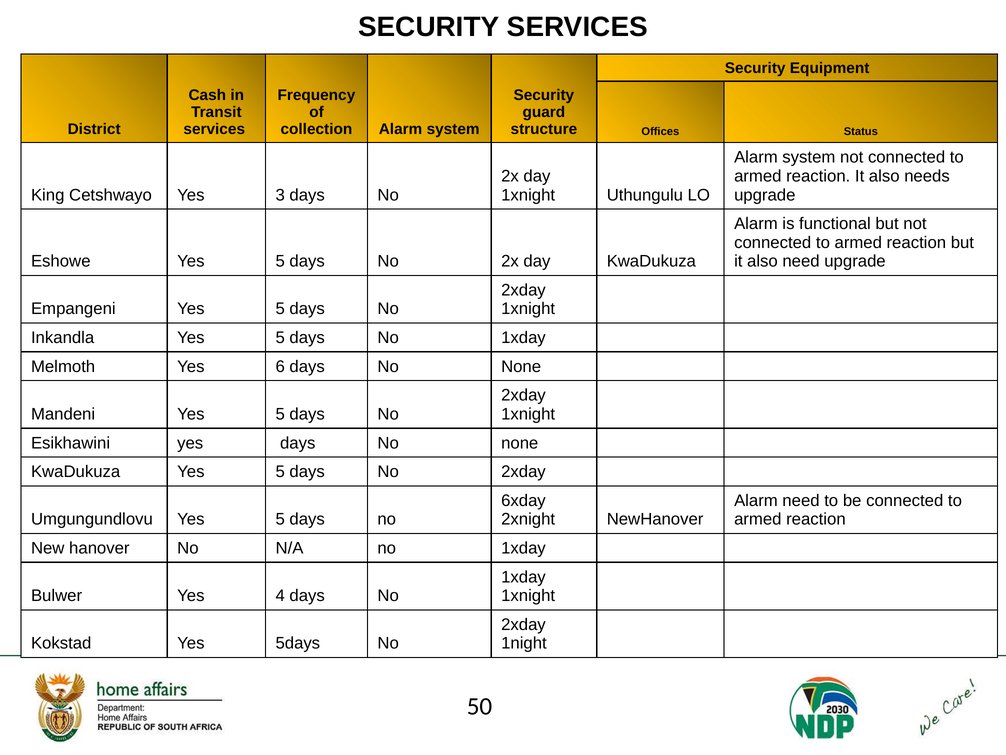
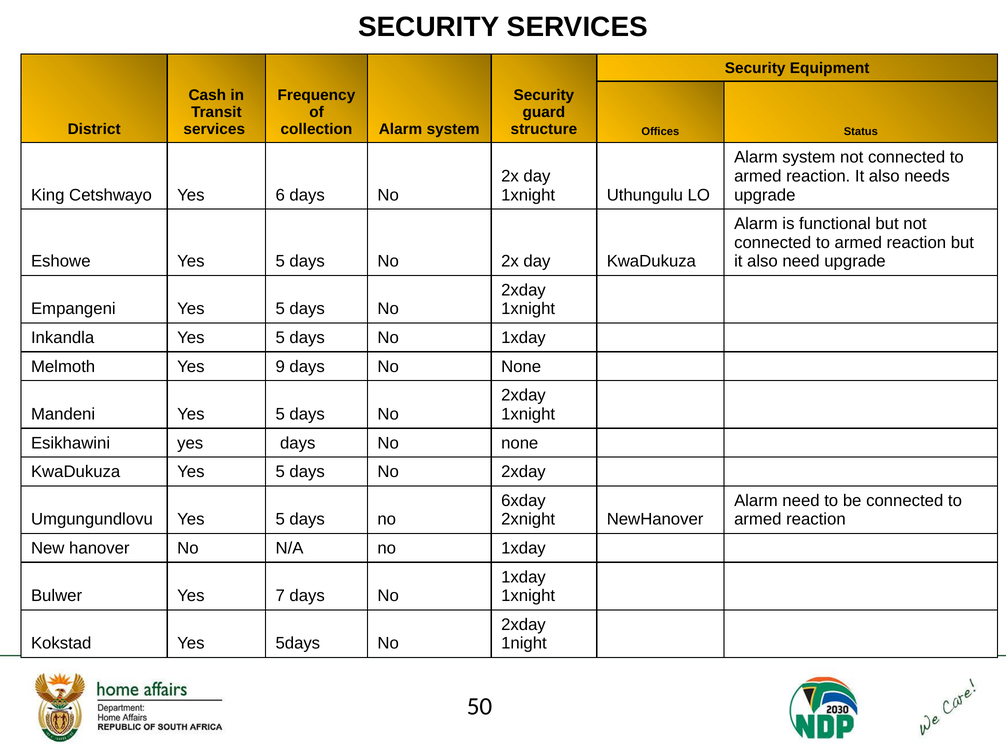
3: 3 -> 6
6: 6 -> 9
4: 4 -> 7
